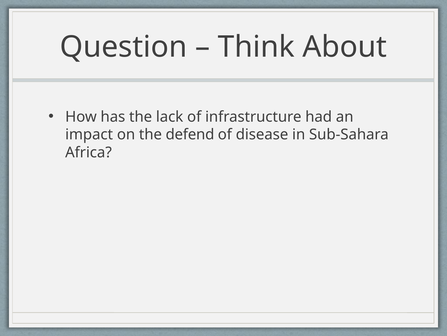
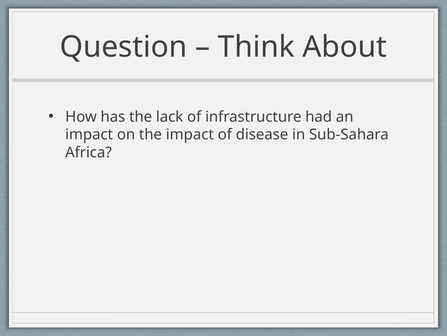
the defend: defend -> impact
